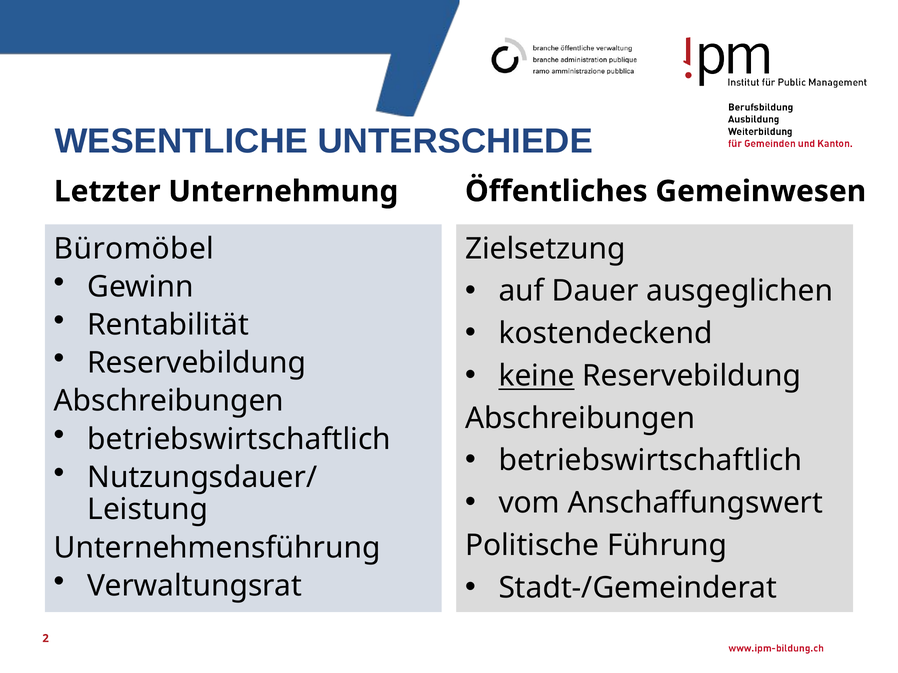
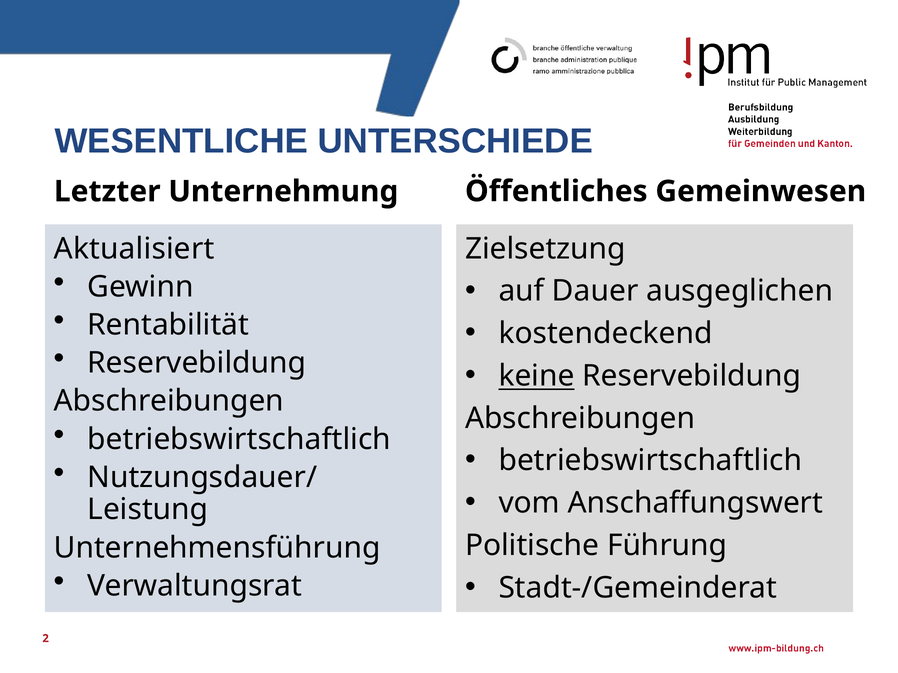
Büromöbel: Büromöbel -> Aktualisiert
